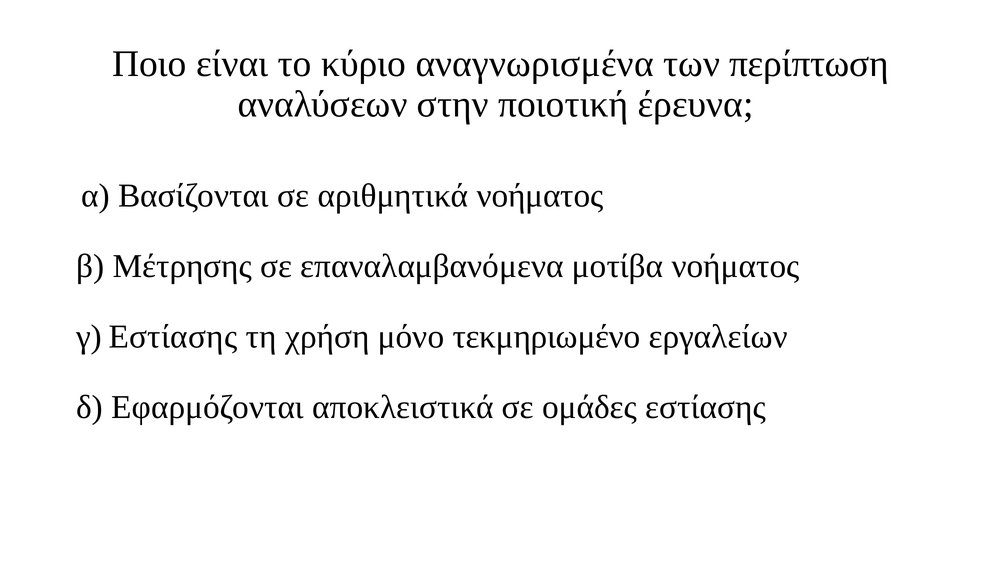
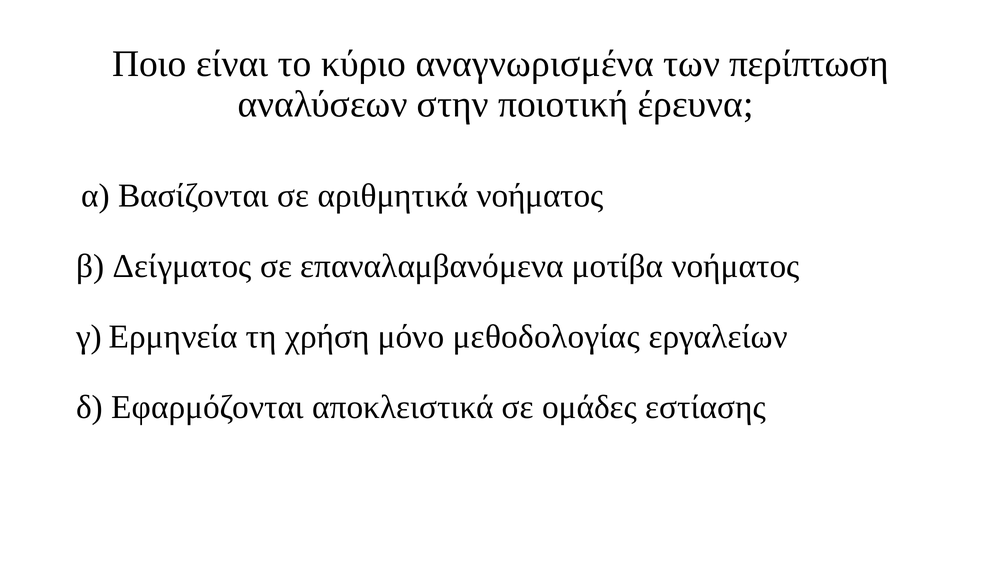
Μέτρησης: Μέτρησης -> Δείγματος
γ Εστίασης: Εστίασης -> Ερμηνεία
τεκμηριωμένο: τεκμηριωμένο -> μεθοδολογίας
